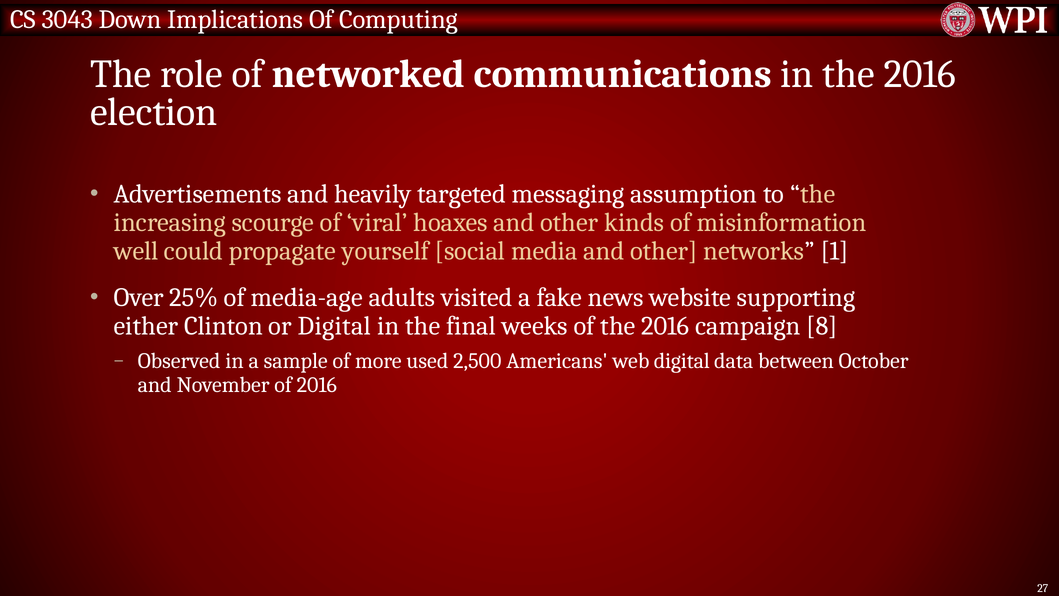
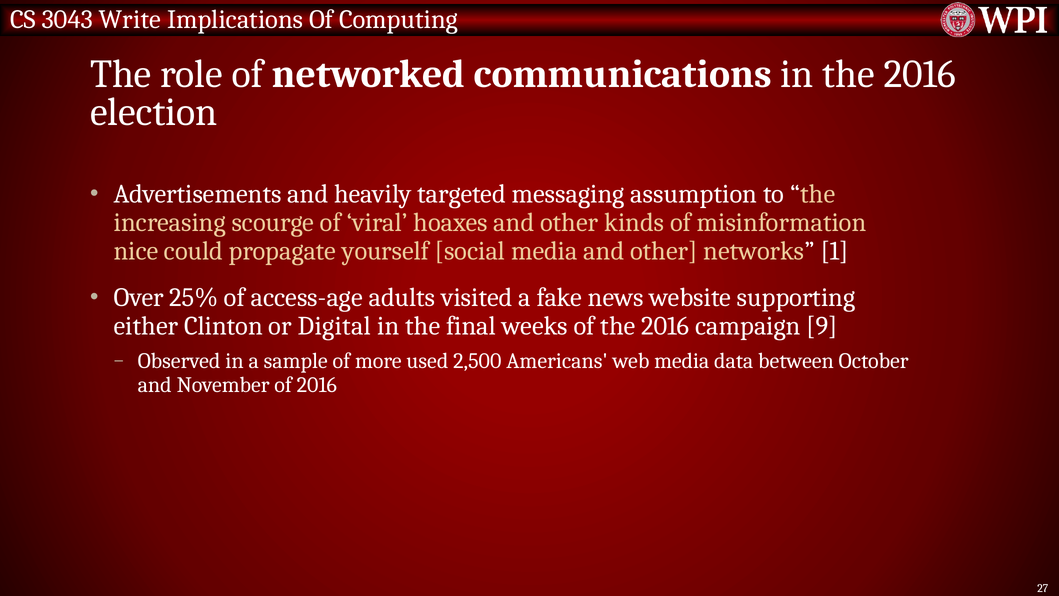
Down: Down -> Write
well: well -> nice
media-age: media-age -> access-age
8: 8 -> 9
web digital: digital -> media
